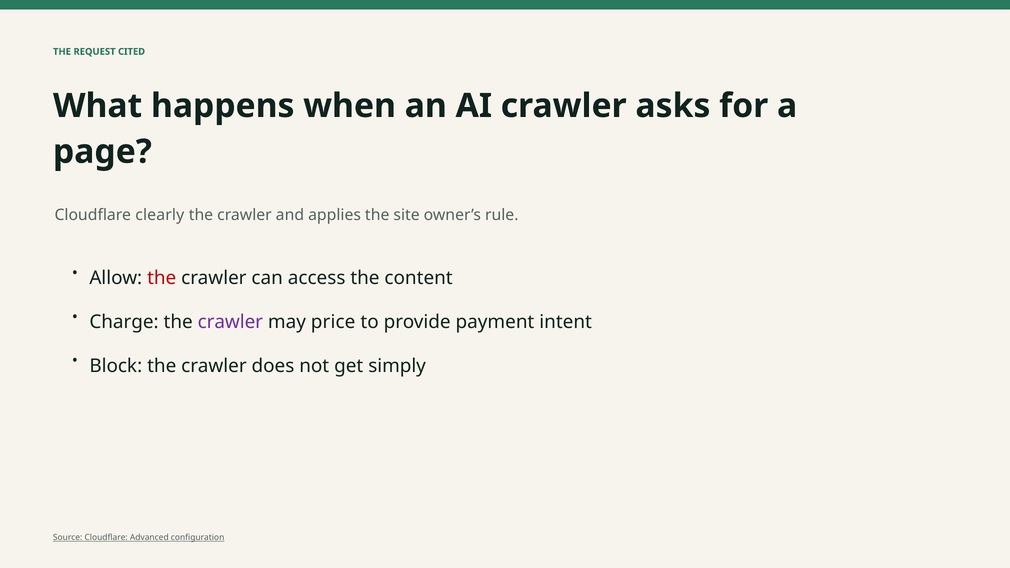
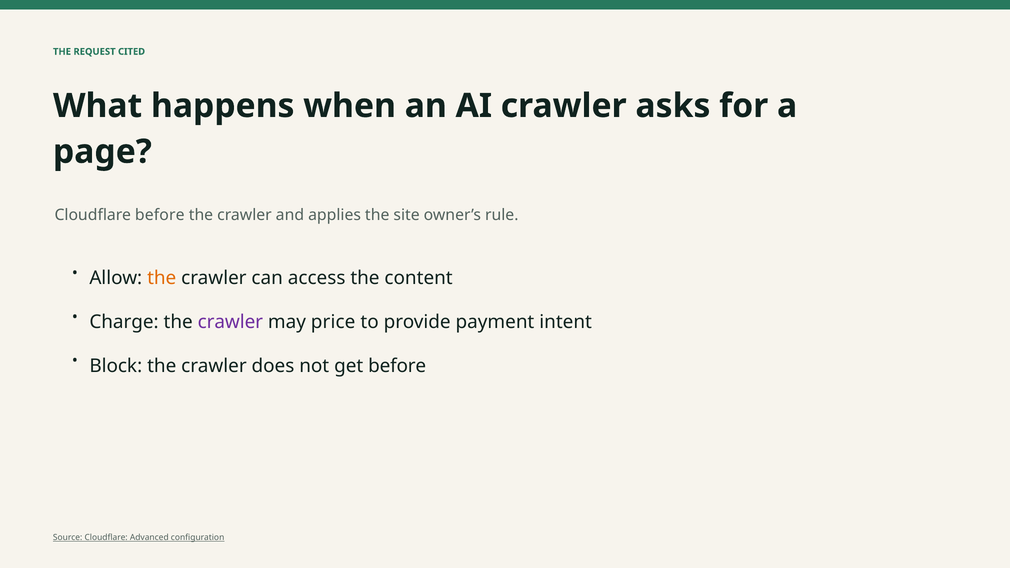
Cloudflare clearly: clearly -> before
the at (162, 278) colour: red -> orange
get simply: simply -> before
